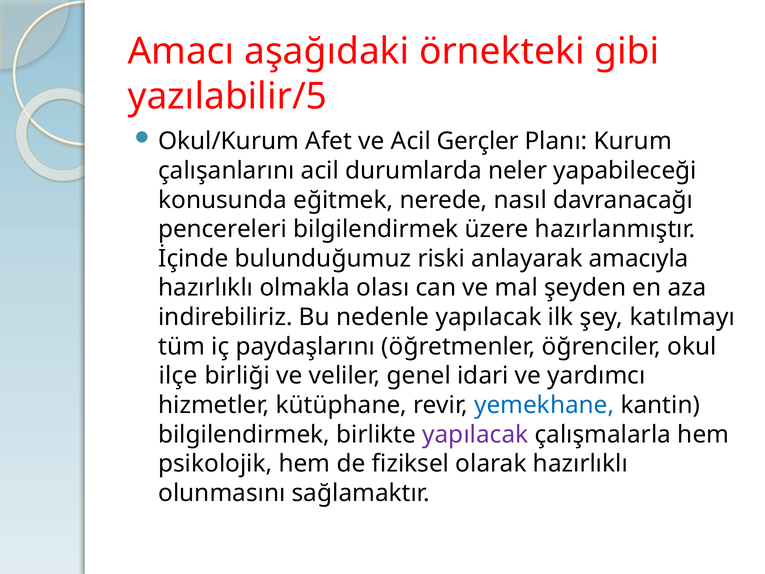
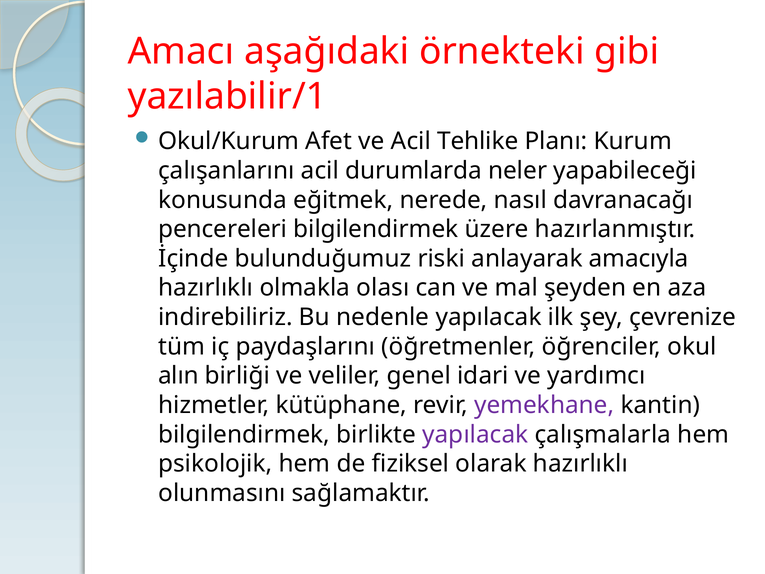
yazılabilir/5: yazılabilir/5 -> yazılabilir/1
Gerçler: Gerçler -> Tehlike
katılmayı: katılmayı -> çevrenize
ilçe: ilçe -> alın
yemekhane colour: blue -> purple
